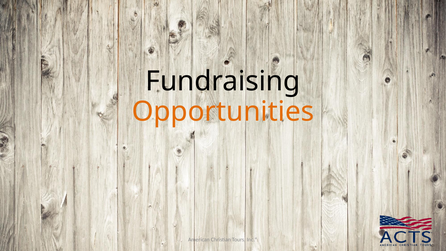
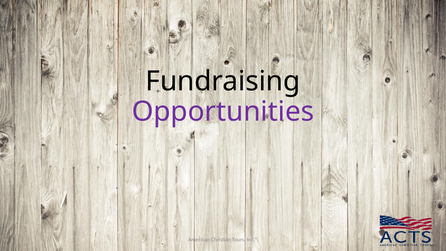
Opportunities colour: orange -> purple
